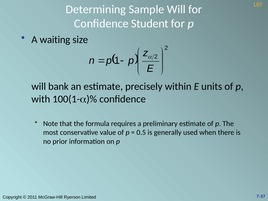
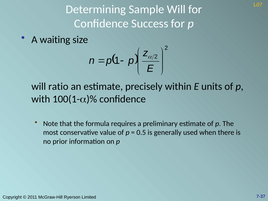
Student: Student -> Success
bank: bank -> ratio
